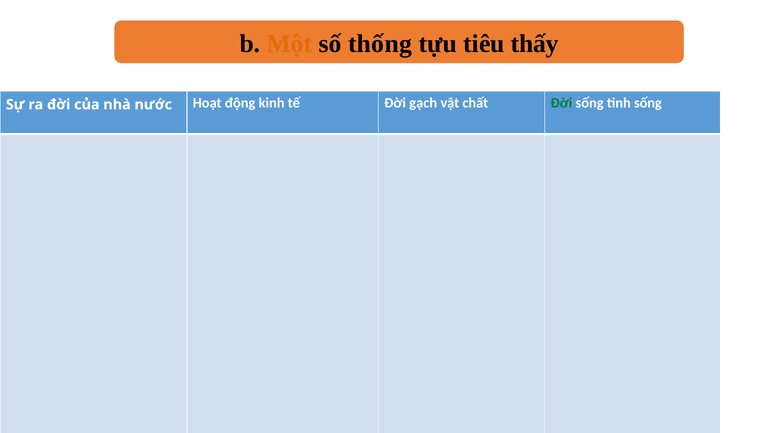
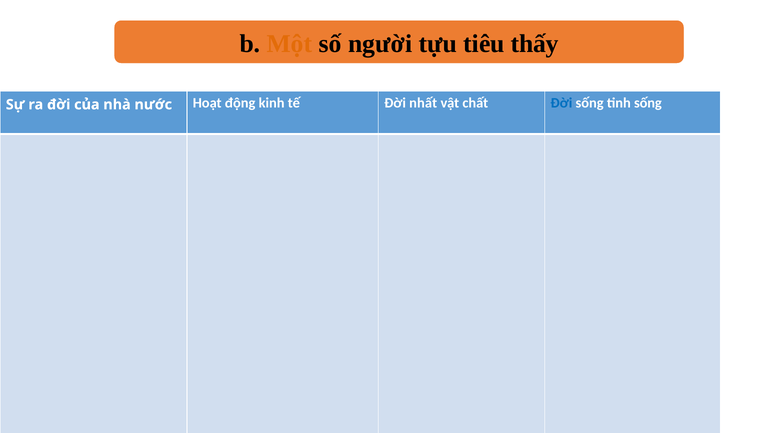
thống: thống -> người
gạch: gạch -> nhất
Đời at (561, 103) colour: green -> blue
